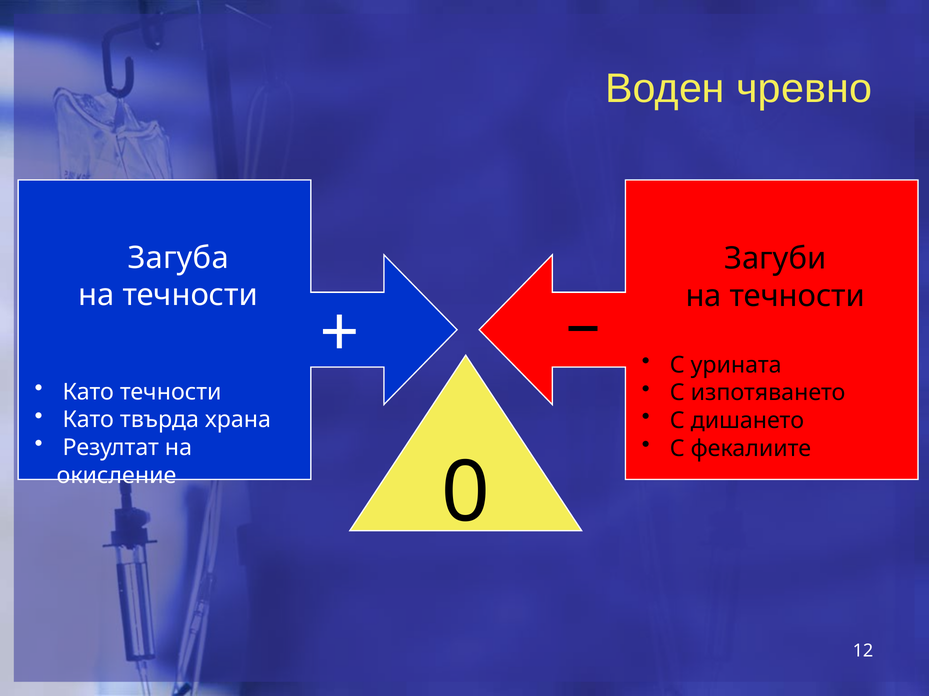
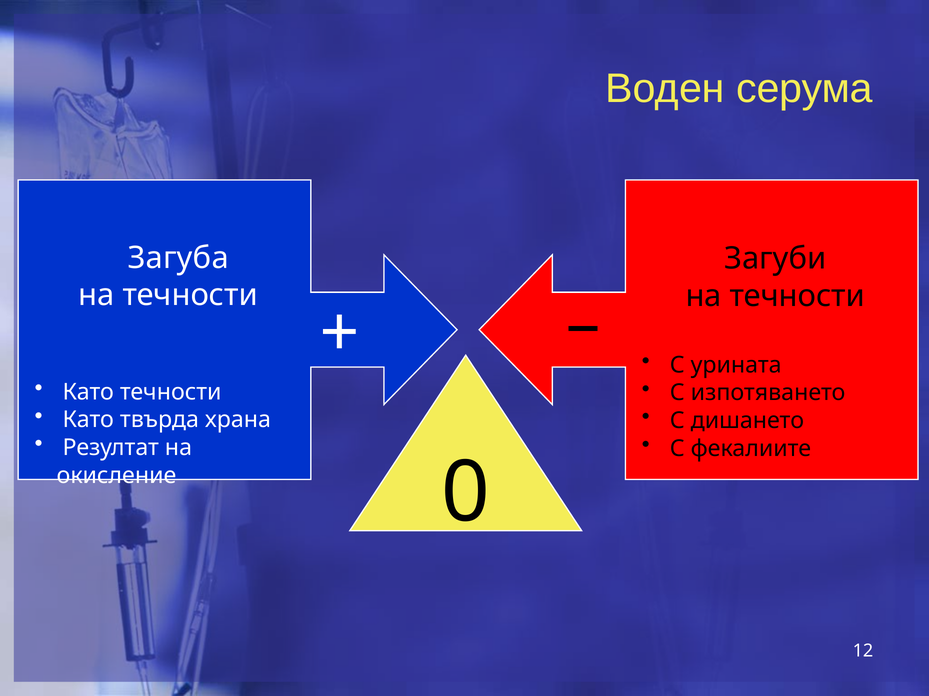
чревно: чревно -> серума
